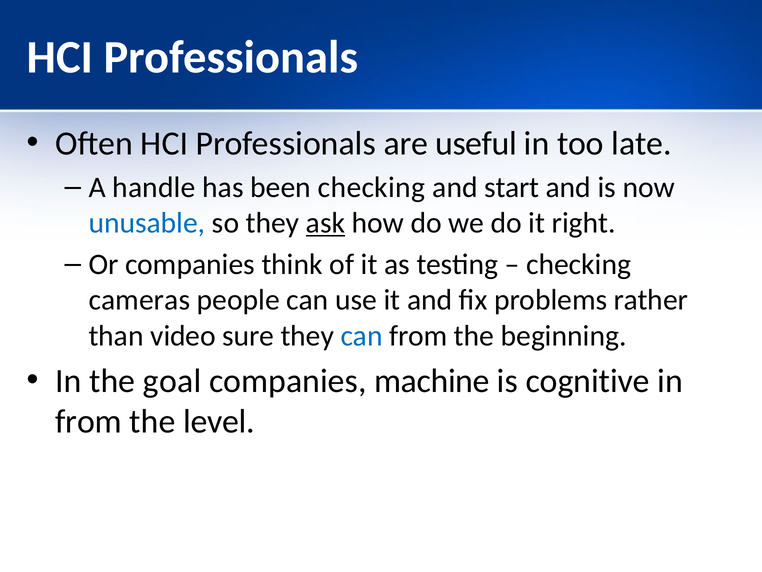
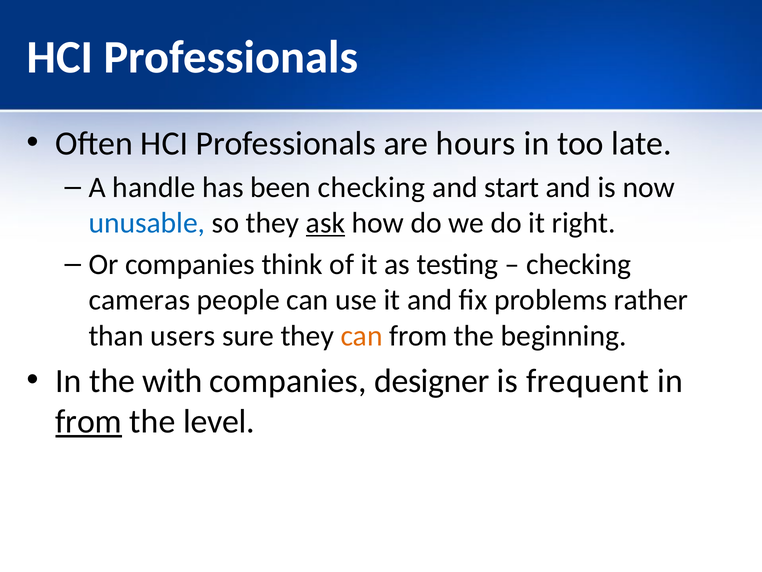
useful: useful -> hours
video: video -> users
can at (362, 335) colour: blue -> orange
goal: goal -> with
machine: machine -> designer
cognitive: cognitive -> frequent
from at (89, 421) underline: none -> present
